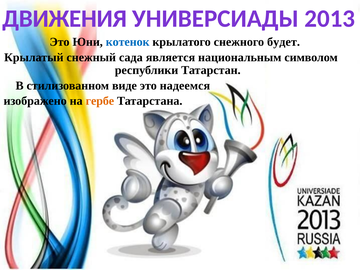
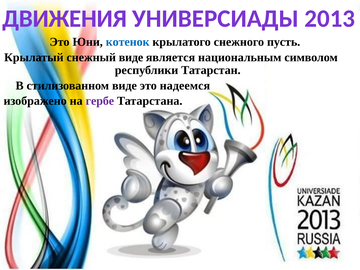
будет: будет -> пусть
снежный сада: сада -> виде
гербе colour: orange -> purple
